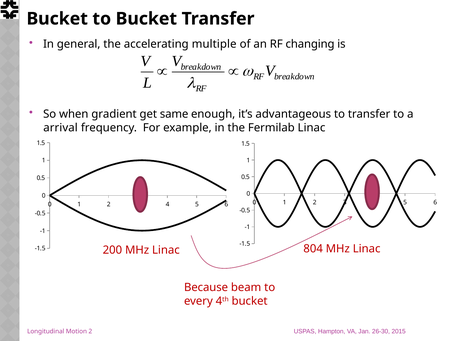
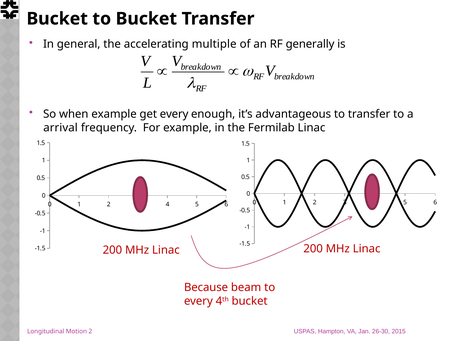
changing: changing -> generally
when gradient: gradient -> example
get same: same -> every
Linac 804: 804 -> 200
